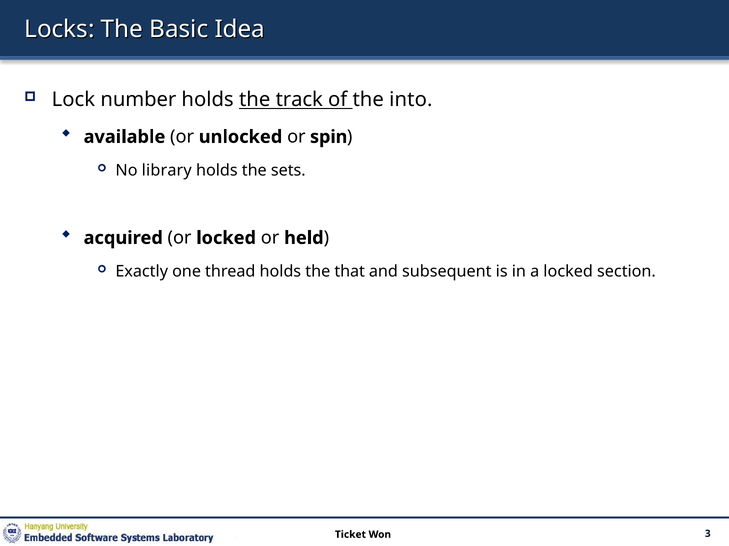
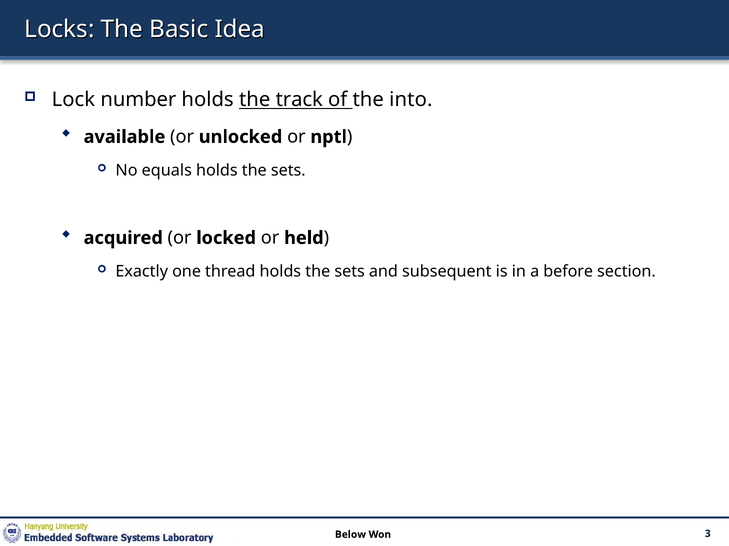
spin: spin -> nptl
library: library -> equals
thread holds the that: that -> sets
a locked: locked -> before
Ticket: Ticket -> Below
